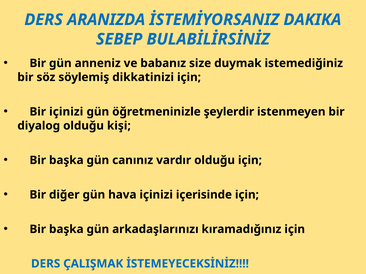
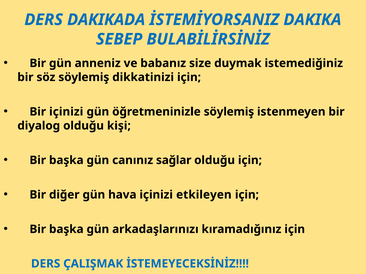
ARANIZDA: ARANIZDA -> DAKIKADA
öğretmeninizle şeylerdir: şeylerdir -> söylemiş
vardır: vardır -> sağlar
içerisinde: içerisinde -> etkileyen
